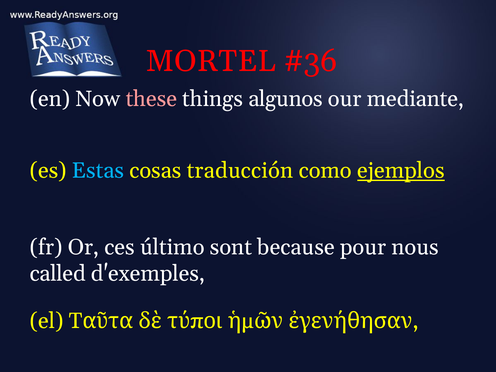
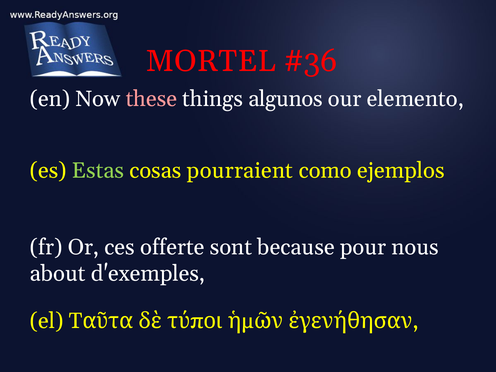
mediante: mediante -> elemento
Estas colour: light blue -> light green
traducción: traducción -> pourraient
ejemplos underline: present -> none
último: último -> offerte
called: called -> about
